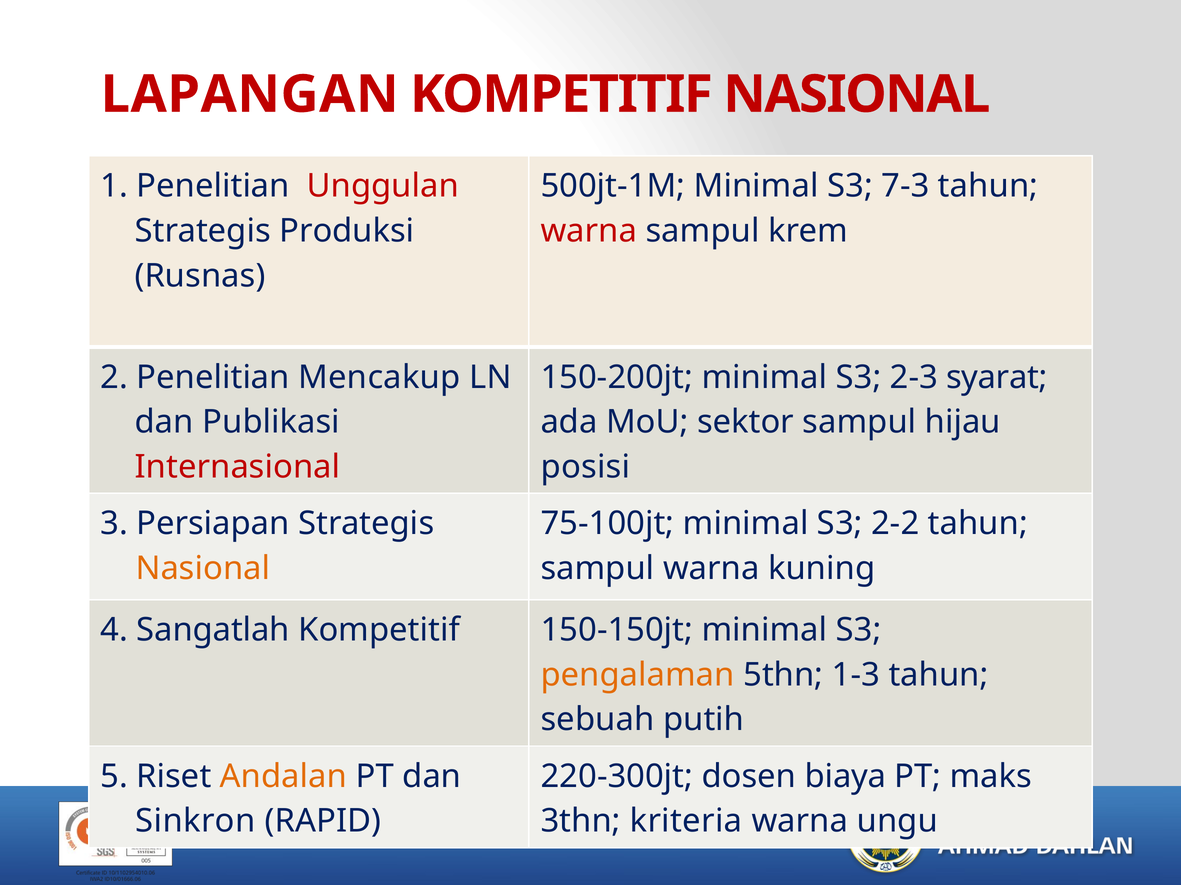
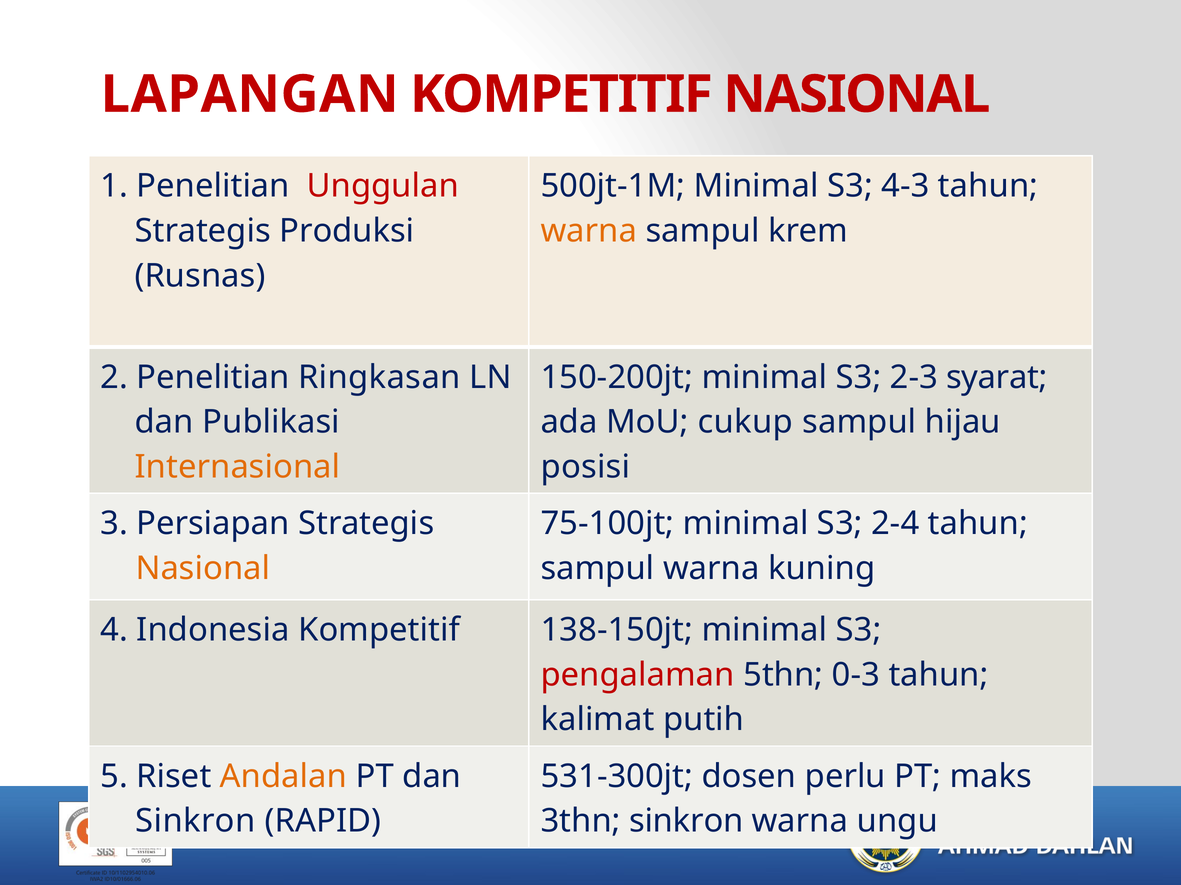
7-3: 7-3 -> 4-3
warna at (589, 231) colour: red -> orange
Mencakup: Mencakup -> Ringkasan
sektor: sektor -> cukup
Internasional colour: red -> orange
2-2: 2-2 -> 2-4
Sangatlah: Sangatlah -> Indonesia
150-150jt: 150-150jt -> 138-150jt
pengalaman colour: orange -> red
1-3: 1-3 -> 0-3
sebuah: sebuah -> kalimat
220-300jt: 220-300jt -> 531-300jt
biaya: biaya -> perlu
3thn kriteria: kriteria -> sinkron
